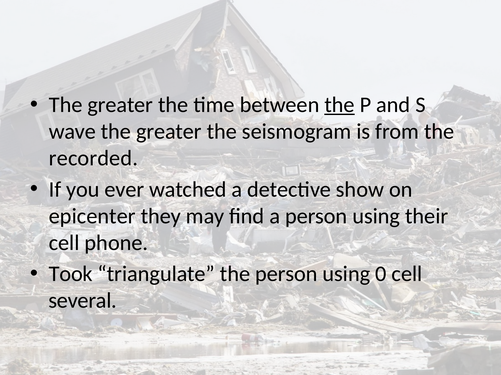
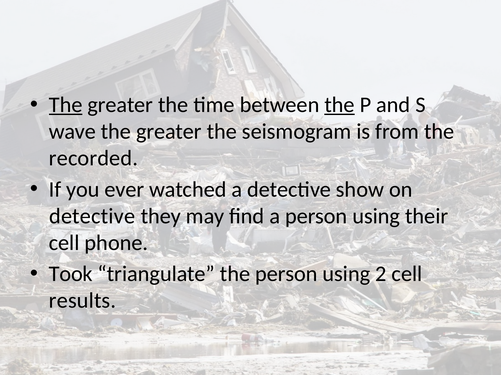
The at (66, 105) underline: none -> present
epicenter at (92, 216): epicenter -> detective
0: 0 -> 2
several: several -> results
